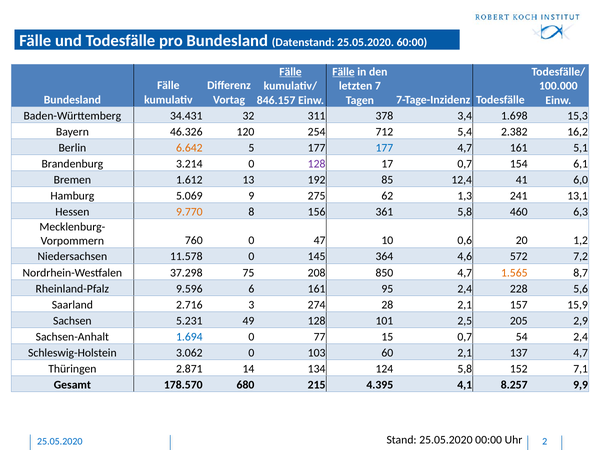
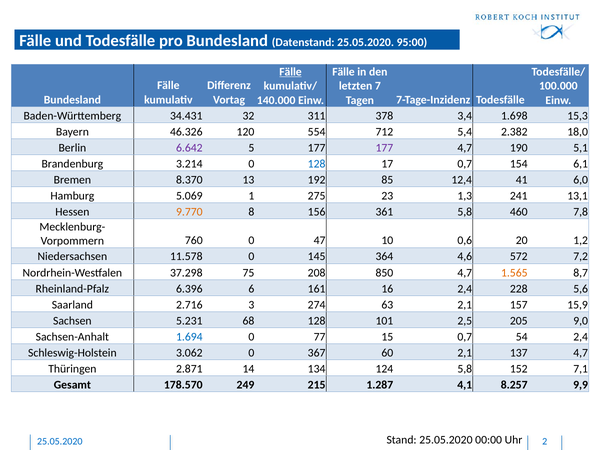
60:00: 60:00 -> 95:00
Fälle at (343, 72) underline: present -> none
846.157: 846.157 -> 140.000
254: 254 -> 554
16,2: 16,2 -> 18,0
6.642 colour: orange -> purple
177 at (384, 148) colour: blue -> purple
4,7 161: 161 -> 190
128 at (317, 164) colour: purple -> blue
1.612: 1.612 -> 8.370
9: 9 -> 1
62: 62 -> 23
6,3: 6,3 -> 7,8
9.596: 9.596 -> 6.396
95: 95 -> 16
28: 28 -> 63
49: 49 -> 68
2,9: 2,9 -> 9,0
103: 103 -> 367
680: 680 -> 249
4.395: 4.395 -> 1.287
